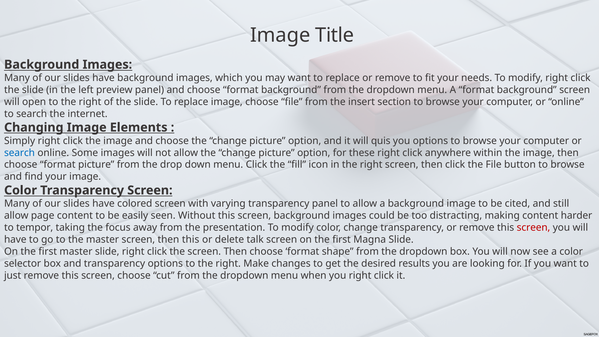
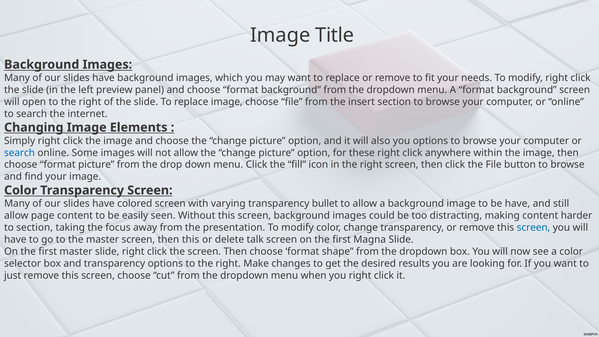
quis: quis -> also
transparency panel: panel -> bullet
be cited: cited -> have
to tempor: tempor -> section
screen at (533, 228) colour: red -> blue
